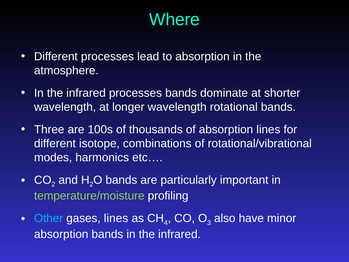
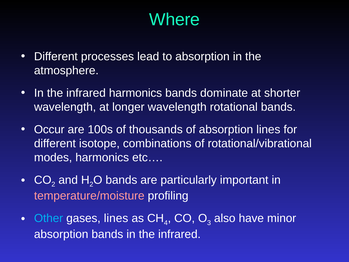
infrared processes: processes -> harmonics
Three: Three -> Occur
temperature/moisture colour: light green -> pink
